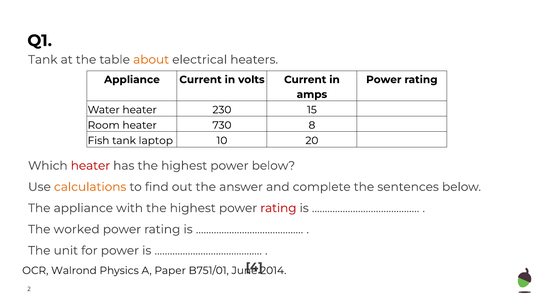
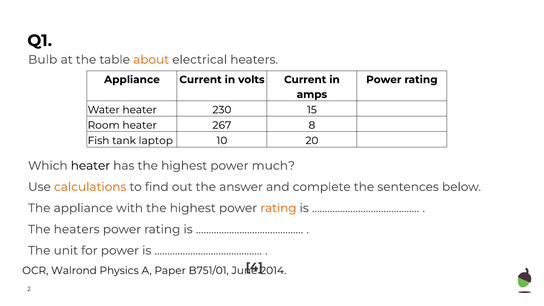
Tank at (43, 60): Tank -> Bulb
730: 730 -> 267
heater at (90, 166) colour: red -> black
power below: below -> much
rating at (278, 208) colour: red -> orange
The worked: worked -> heaters
